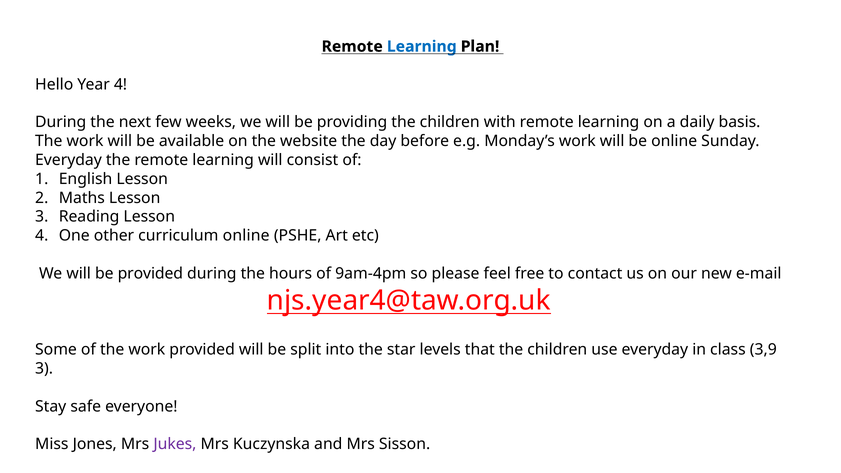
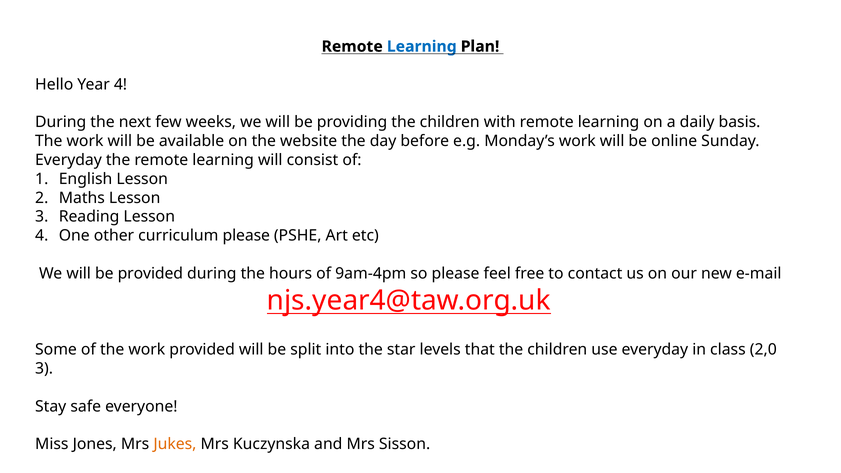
curriculum online: online -> please
3,9: 3,9 -> 2,0
Jukes colour: purple -> orange
